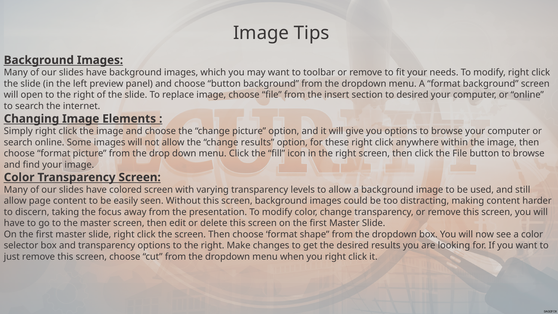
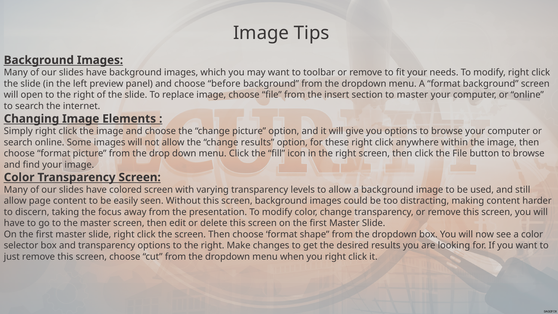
choose button: button -> before
to desired: desired -> master
